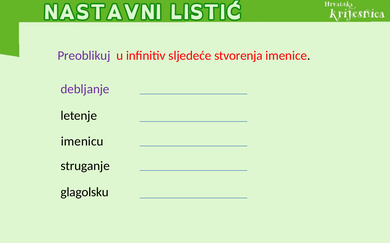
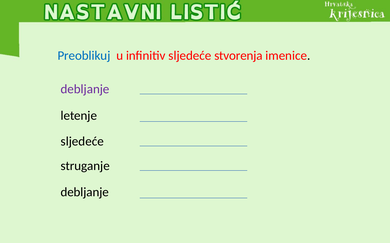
Preoblikuj colour: purple -> blue
imenicu at (82, 142): imenicu -> sljedeće
glagolsku at (85, 193): glagolsku -> debljanje
